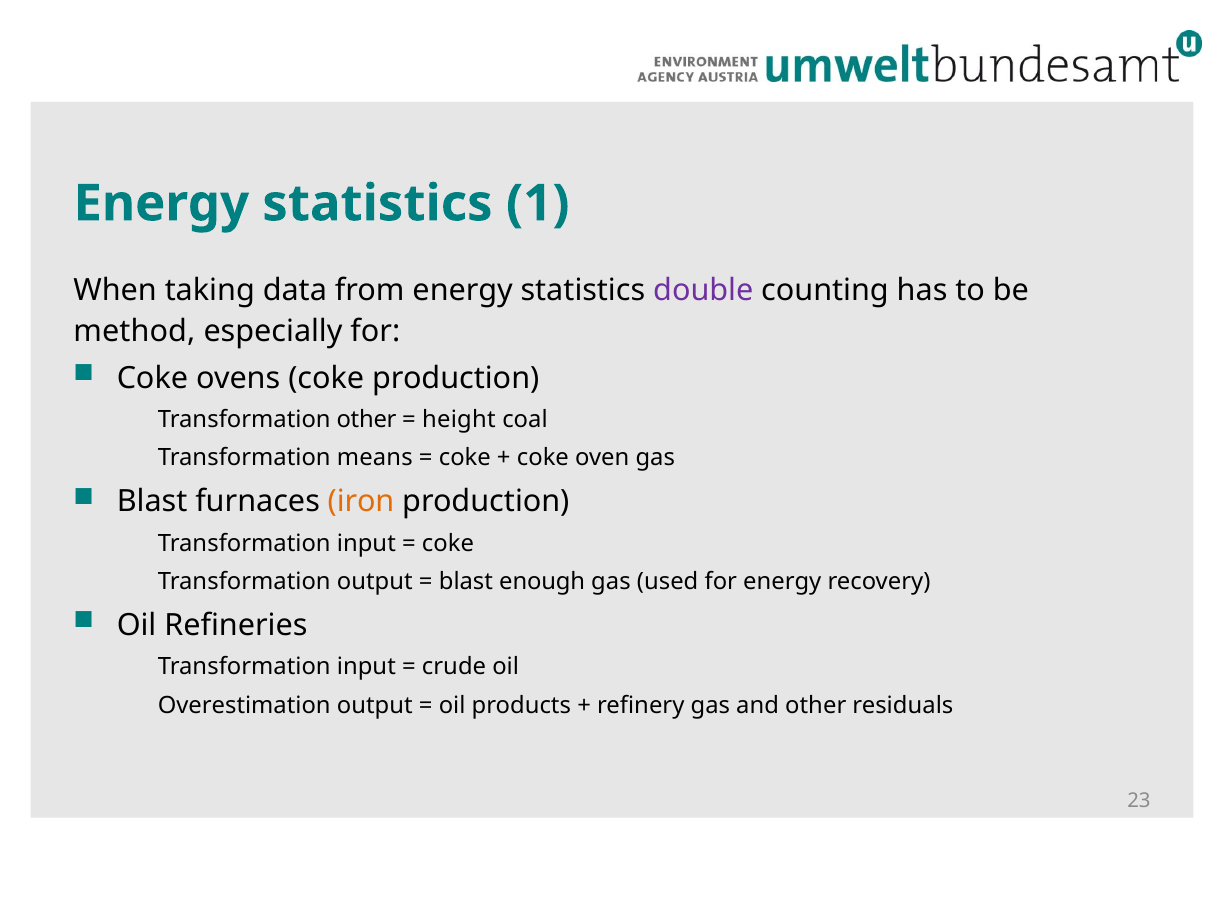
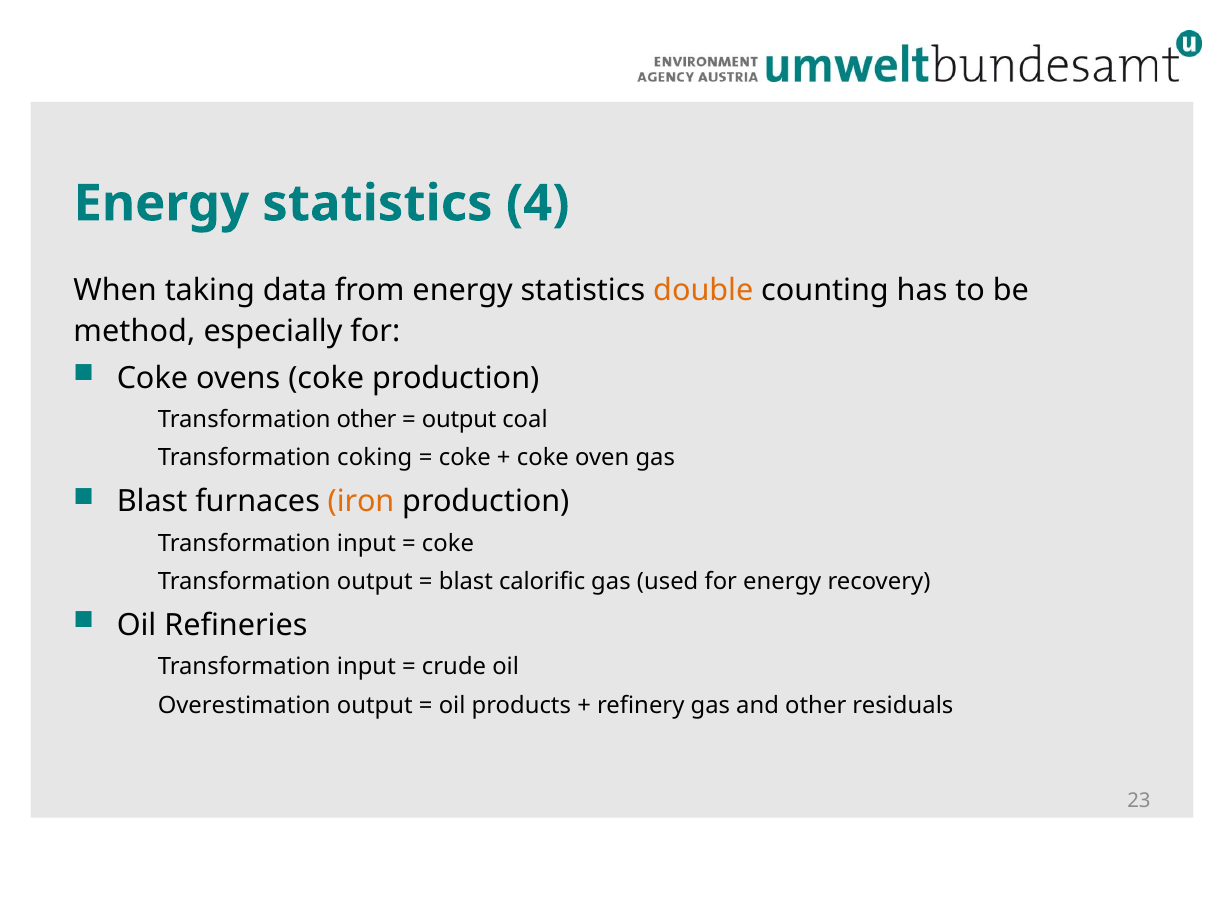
1: 1 -> 4
double colour: purple -> orange
height at (459, 420): height -> output
means: means -> coking
enough: enough -> calorific
